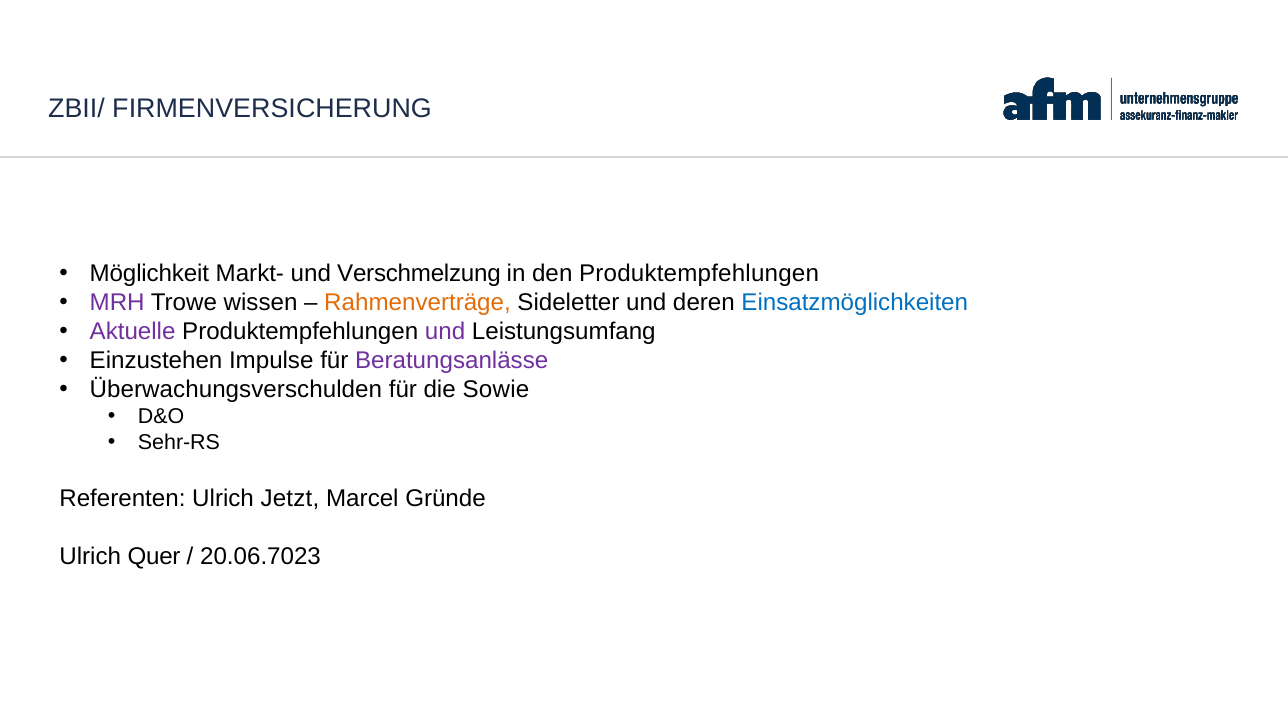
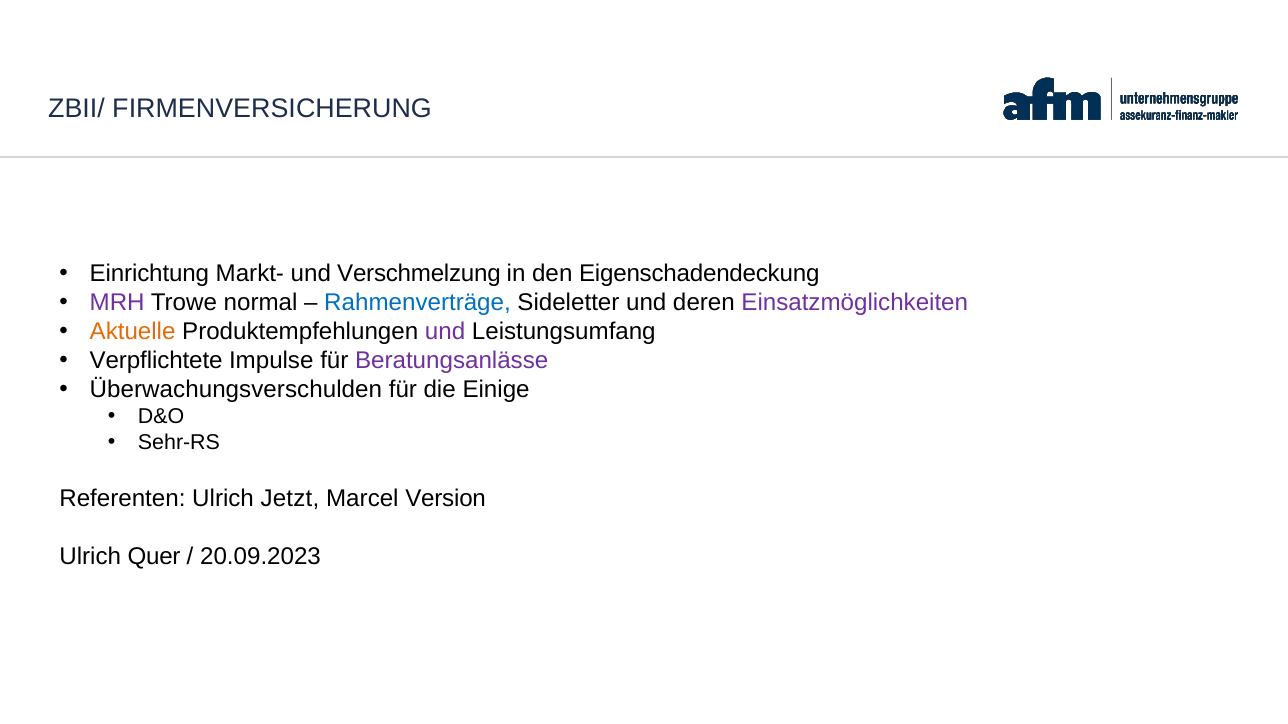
Möglichkeit: Möglichkeit -> Einrichtung
den Produktempfehlungen: Produktempfehlungen -> Eigenschadendeckung
wissen: wissen -> normal
Rahmenverträge colour: orange -> blue
Einsatzmöglichkeiten colour: blue -> purple
Aktuelle colour: purple -> orange
Einzustehen: Einzustehen -> Verpflichtete
Sowie: Sowie -> Einige
Gründe: Gründe -> Version
20.06.7023: 20.06.7023 -> 20.09.2023
